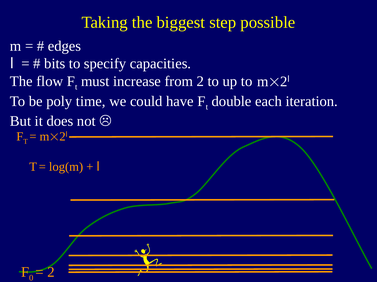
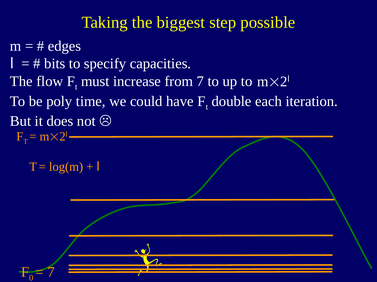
from 2: 2 -> 7
2 at (51, 273): 2 -> 7
